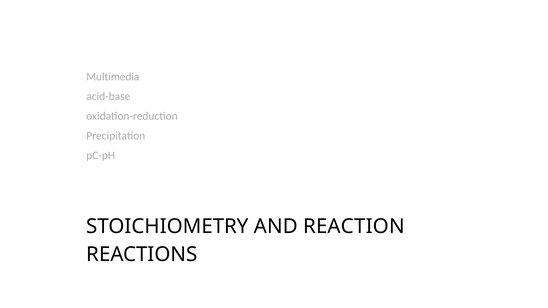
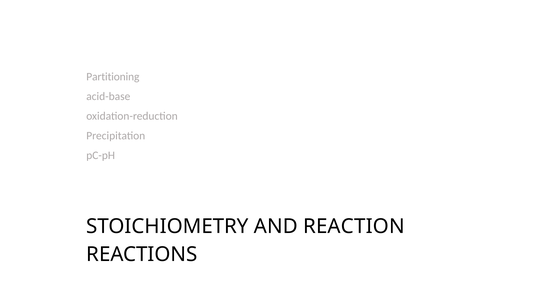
Multimedia: Multimedia -> Partitioning
